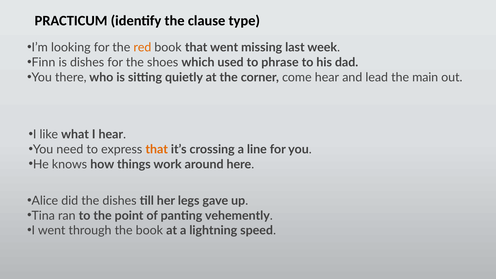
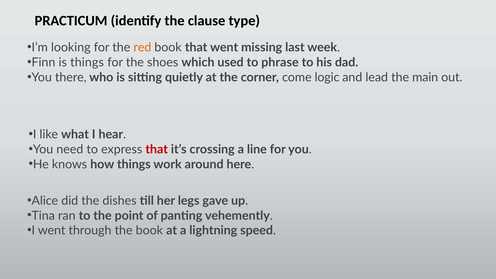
is dishes: dishes -> things
come hear: hear -> logic
that at (157, 149) colour: orange -> red
